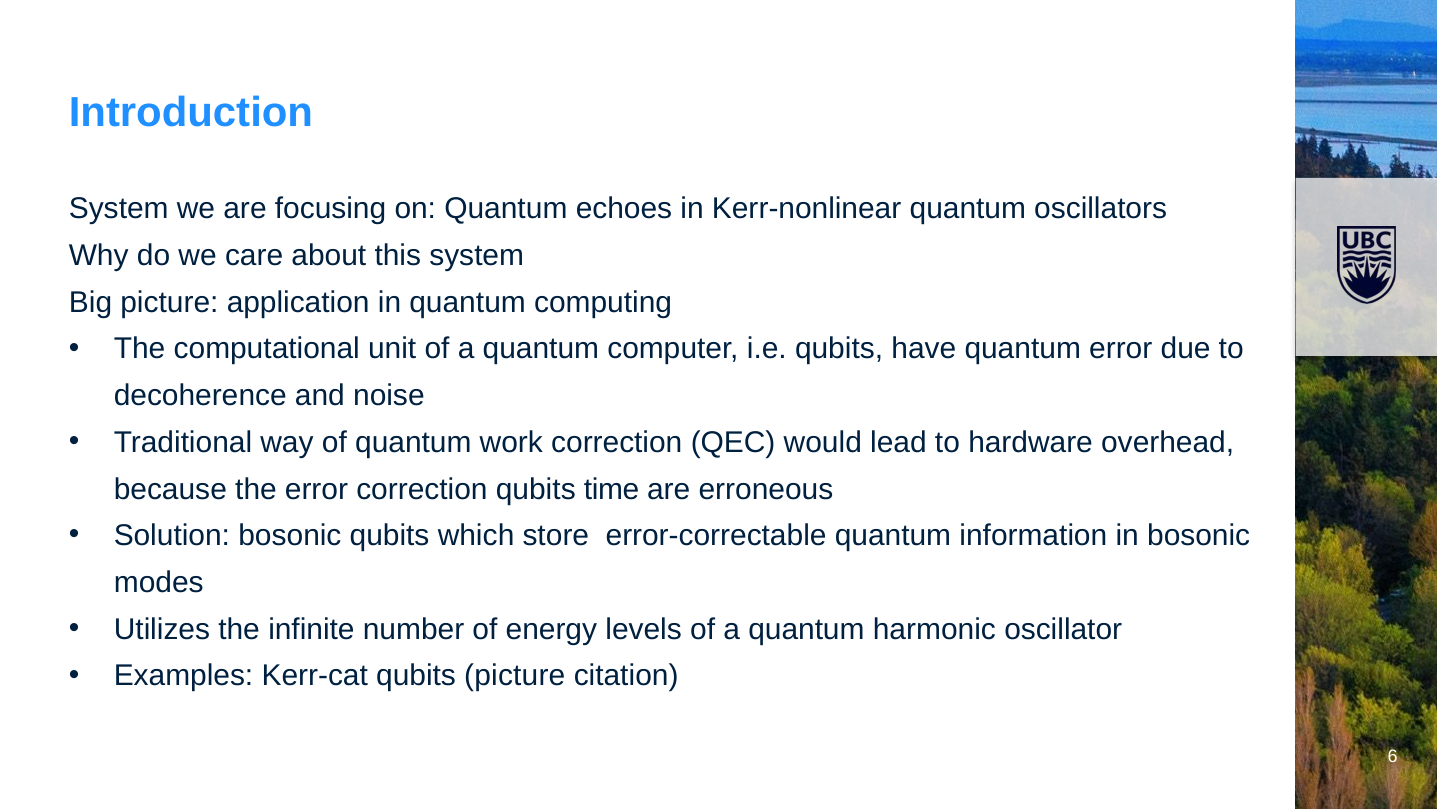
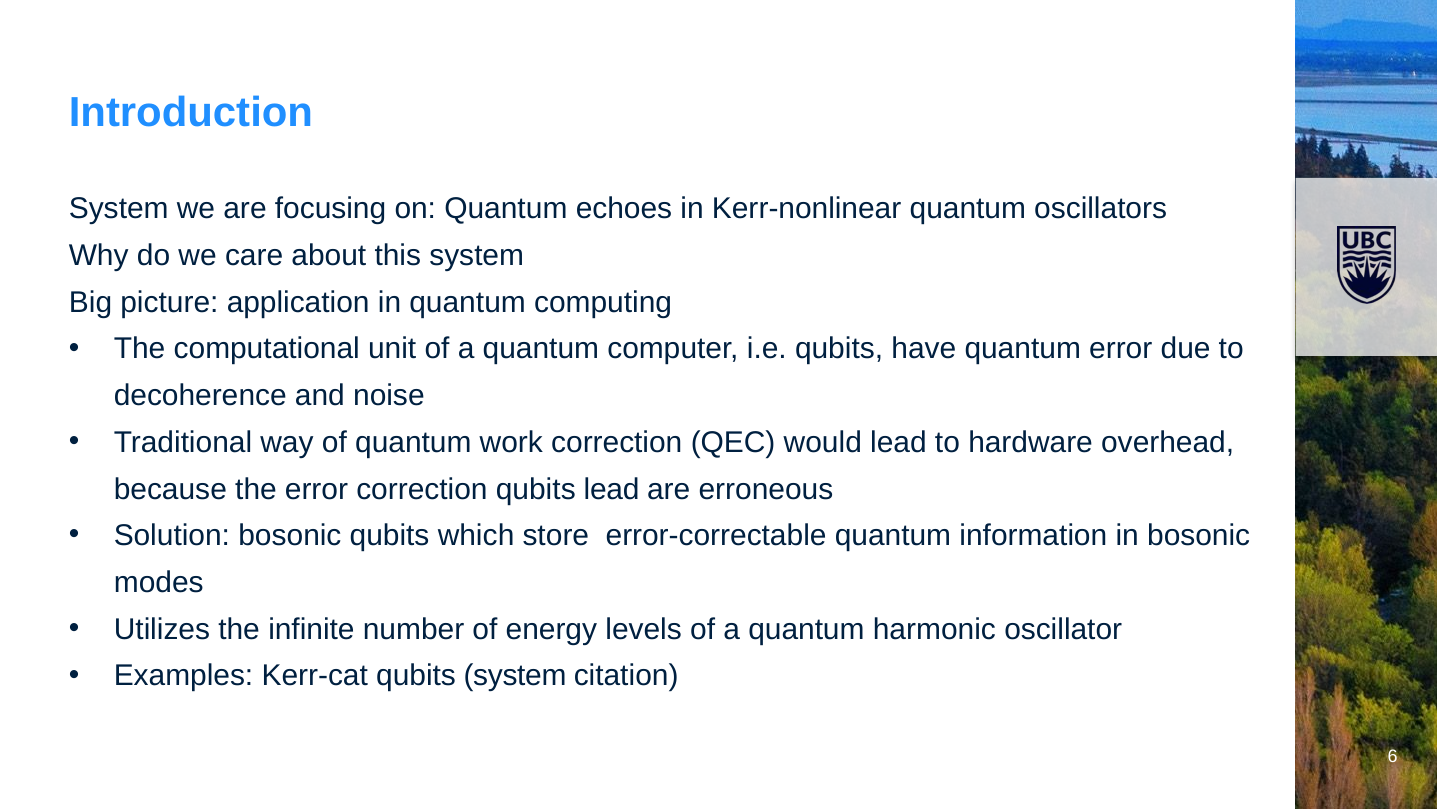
qubits time: time -> lead
qubits picture: picture -> system
